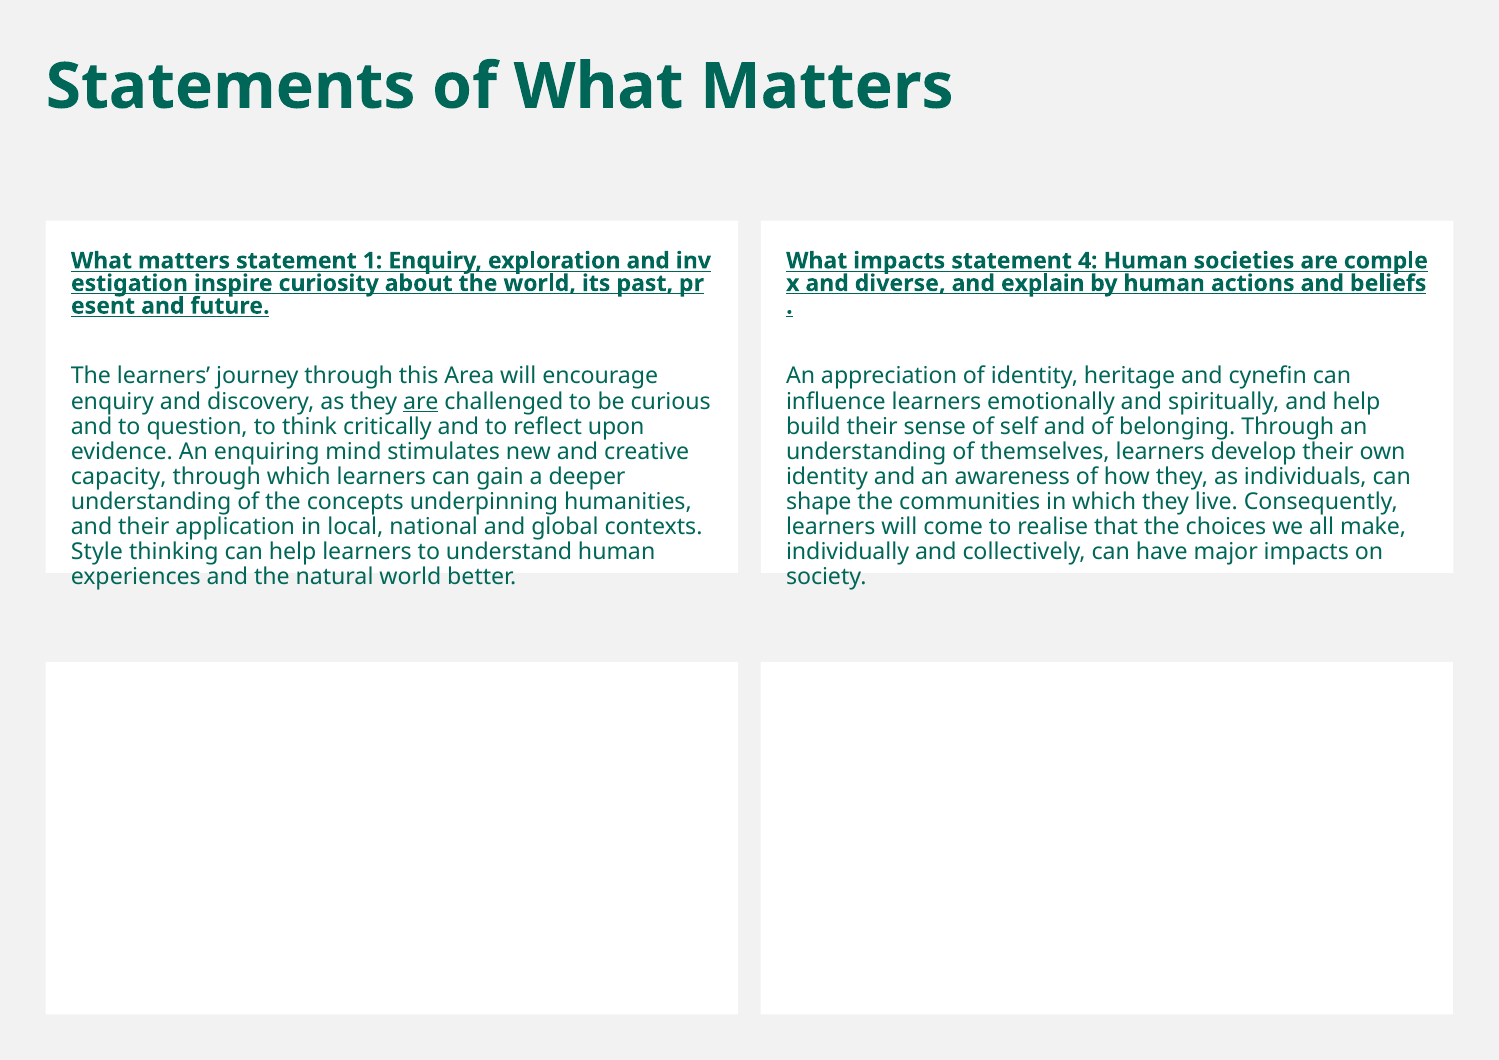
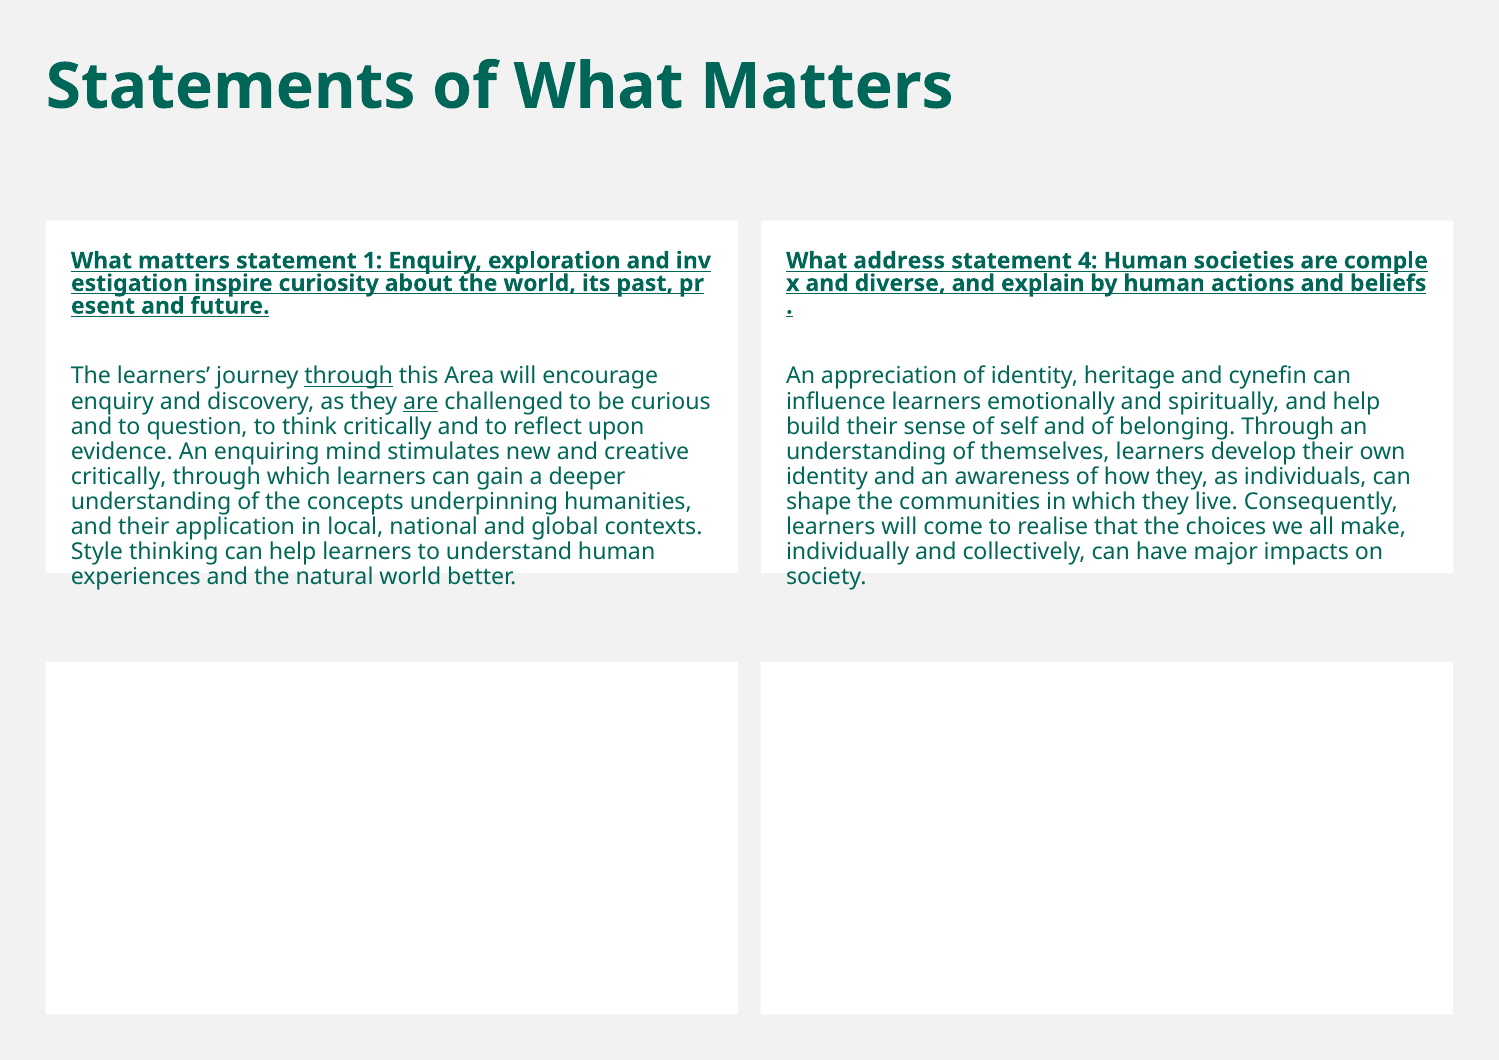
What impacts: impacts -> address
through at (349, 376) underline: none -> present
capacity at (119, 476): capacity -> critically
